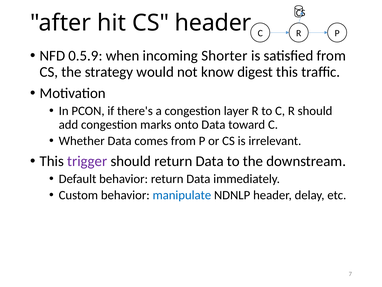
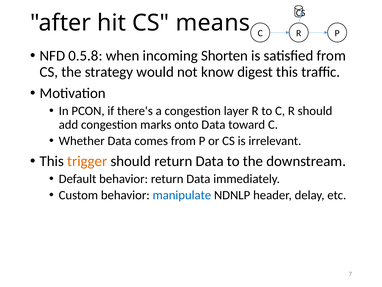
CS header: header -> means
0.5.9: 0.5.9 -> 0.5.8
Shorter: Shorter -> Shorten
trigger colour: purple -> orange
